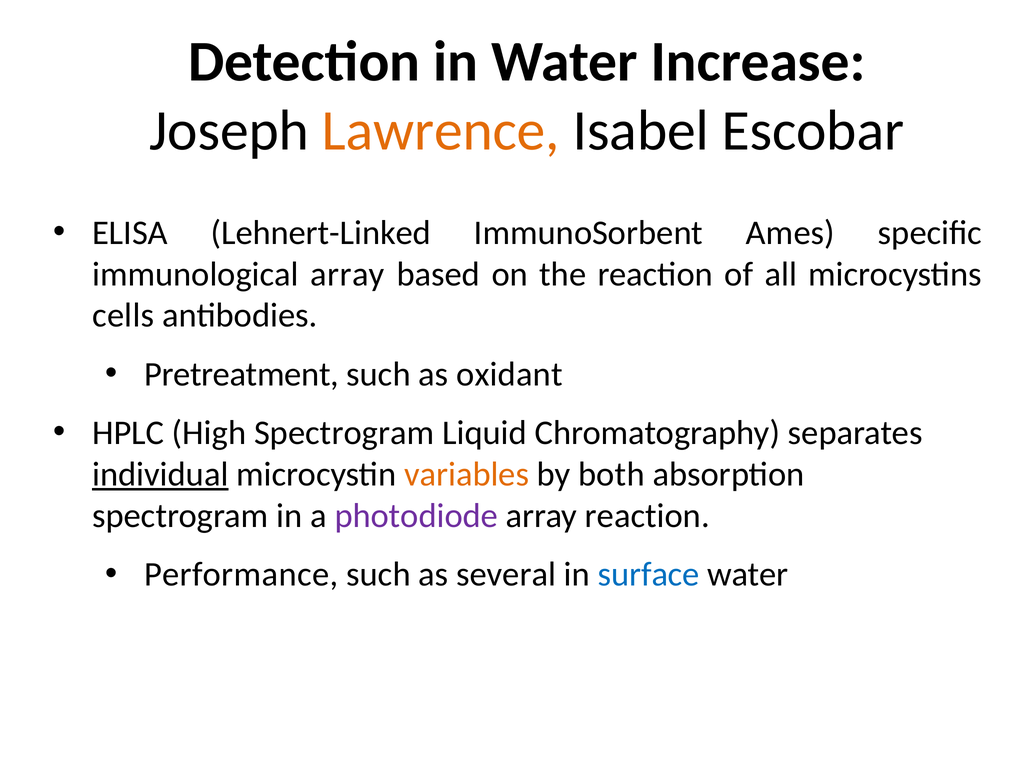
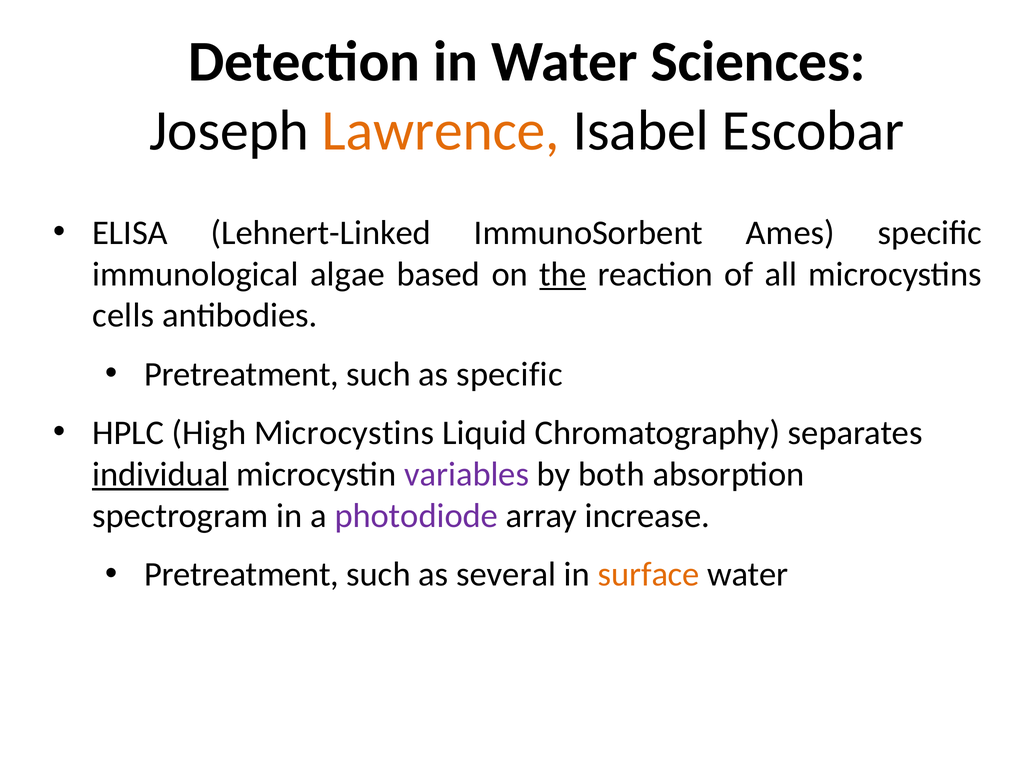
Increase: Increase -> Sciences
immunological array: array -> algae
the underline: none -> present
as oxidant: oxidant -> specific
High Spectrogram: Spectrogram -> Microcystins
variables colour: orange -> purple
array reaction: reaction -> increase
Performance at (241, 575): Performance -> Pretreatment
surface colour: blue -> orange
